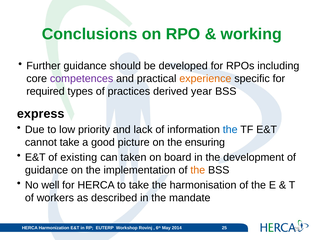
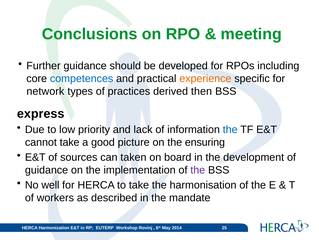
working: working -> meeting
competences colour: purple -> blue
required: required -> network
year: year -> then
existing: existing -> sources
the at (198, 170) colour: orange -> purple
